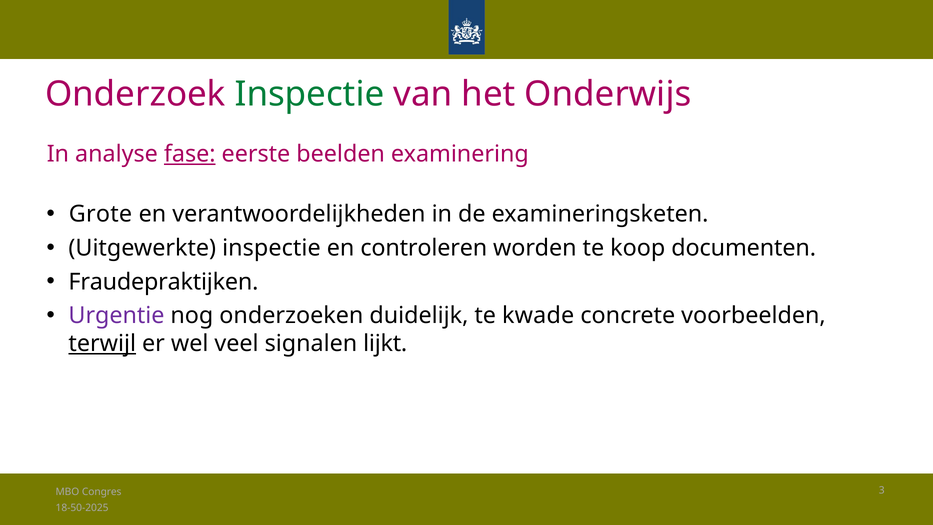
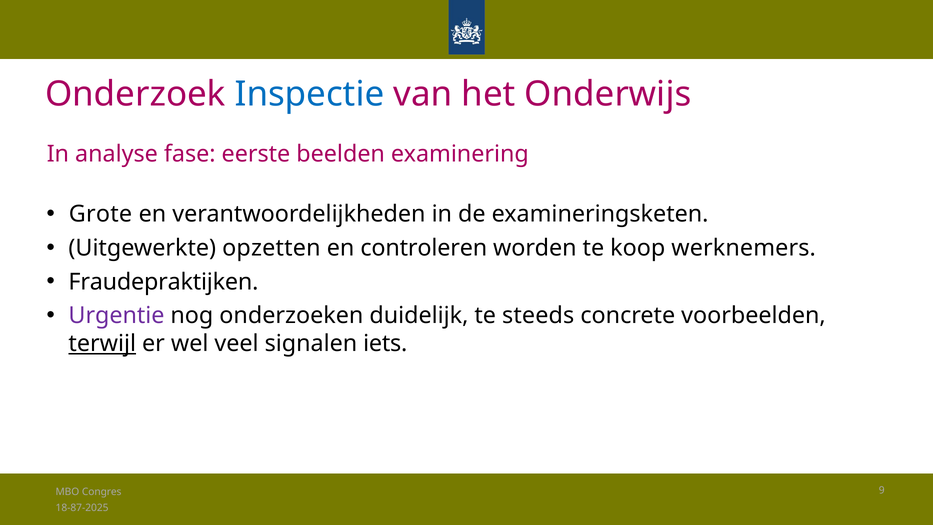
Inspectie at (309, 94) colour: green -> blue
fase underline: present -> none
Uitgewerkte inspectie: inspectie -> opzetten
documenten: documenten -> werknemers
kwade: kwade -> steeds
lijkt: lijkt -> iets
3: 3 -> 9
18-50-2025: 18-50-2025 -> 18-87-2025
